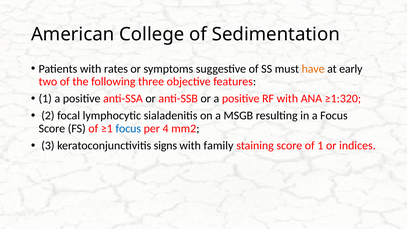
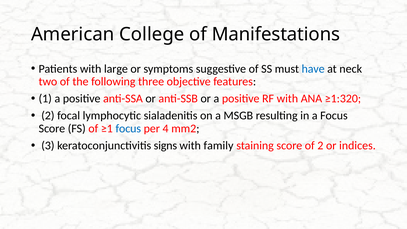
Sedimentation: Sedimentation -> Manifestations
rates: rates -> large
have colour: orange -> blue
early: early -> neck
of 1: 1 -> 2
